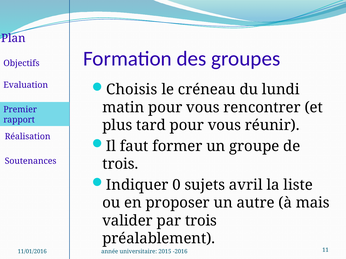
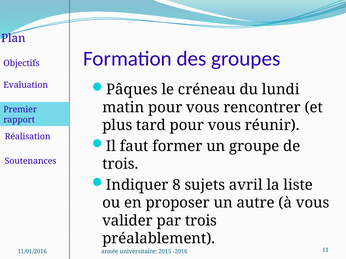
Choisis: Choisis -> Pâques
0: 0 -> 8
à mais: mais -> vous
